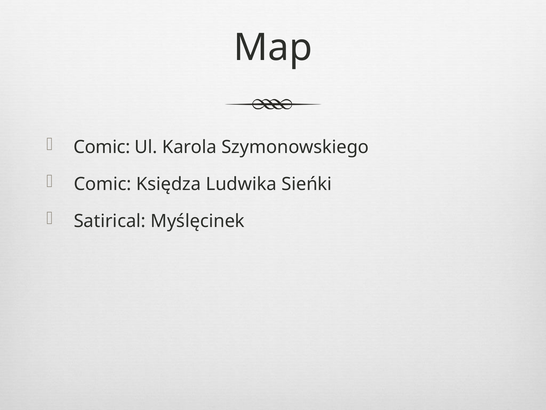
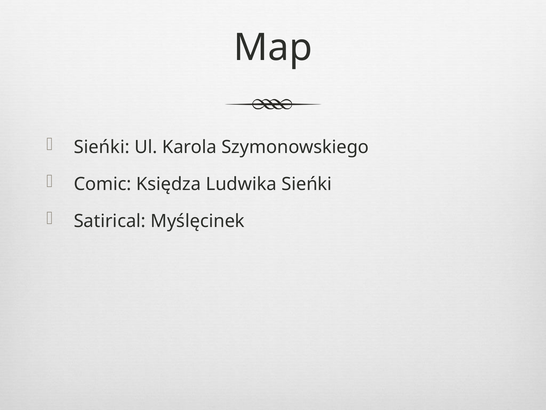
Comic at (102, 147): Comic -> Sieńki
